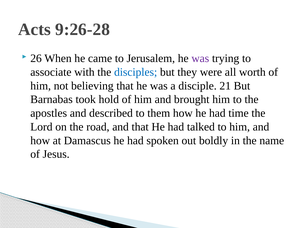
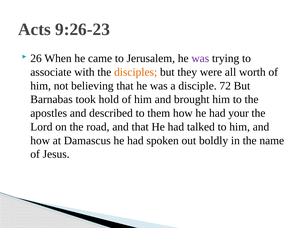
9:26-28: 9:26-28 -> 9:26-23
disciples colour: blue -> orange
21: 21 -> 72
time: time -> your
